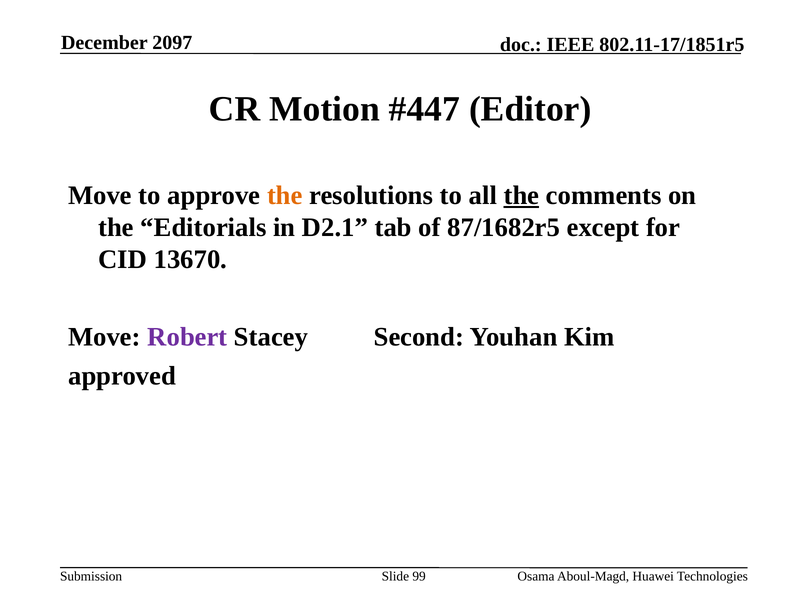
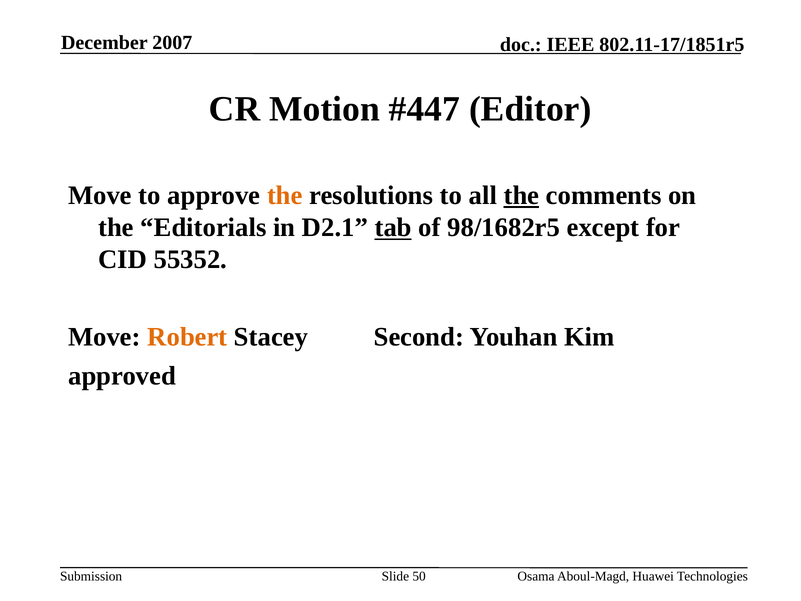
2097: 2097 -> 2007
tab underline: none -> present
87/1682r5: 87/1682r5 -> 98/1682r5
13670: 13670 -> 55352
Robert colour: purple -> orange
99: 99 -> 50
